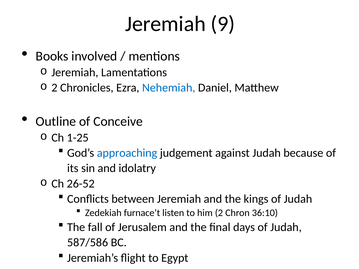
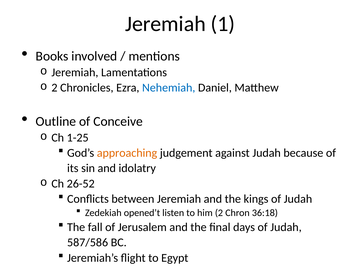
9: 9 -> 1
approaching colour: blue -> orange
furnace’t: furnace’t -> opened’t
36:10: 36:10 -> 36:18
